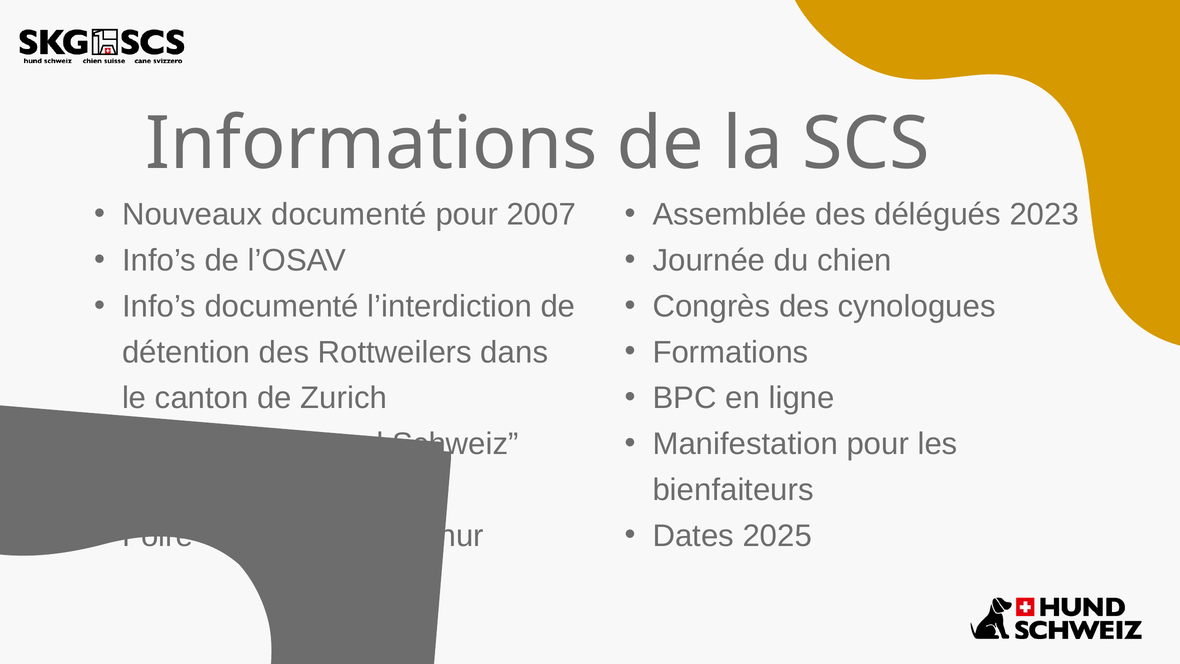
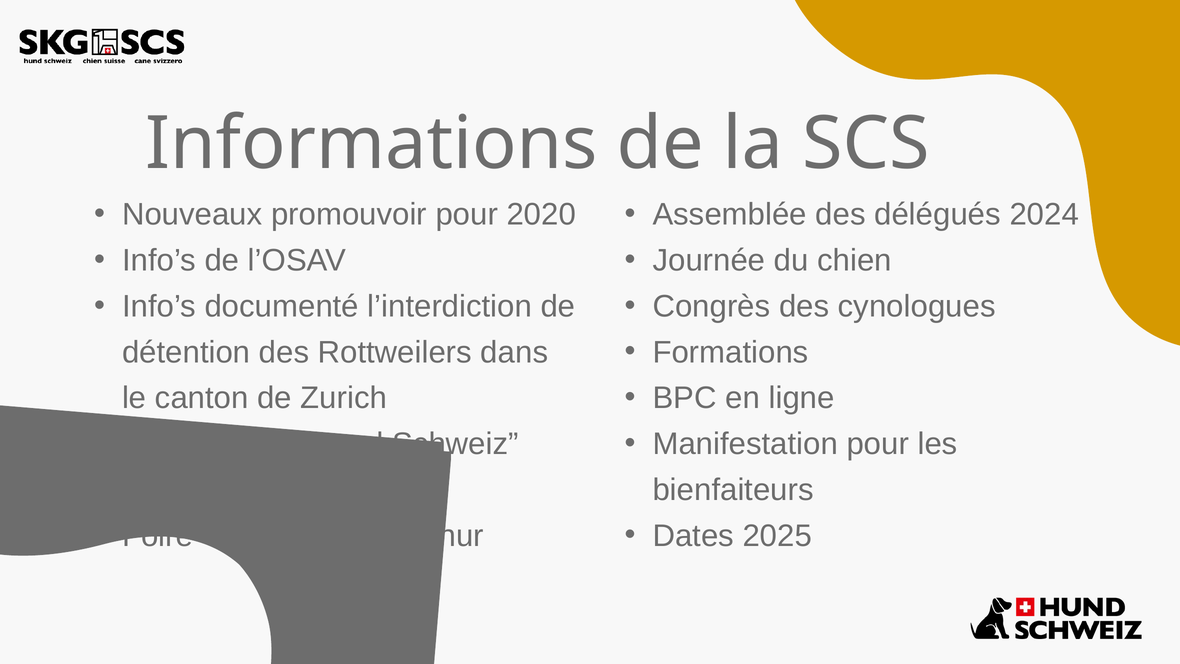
Nouveaux documenté: documenté -> promouvoir
2007: 2007 -> 2020
2023: 2023 -> 2024
